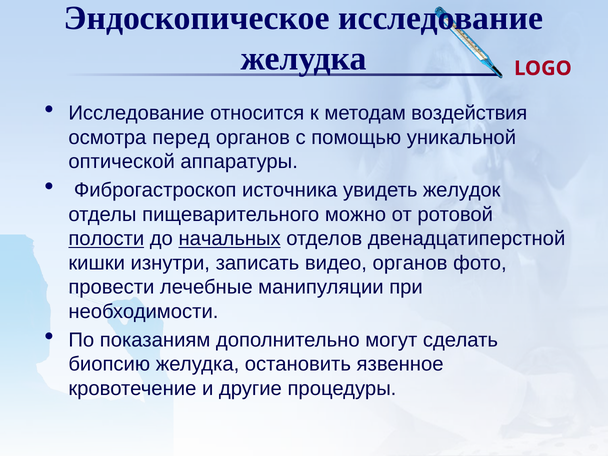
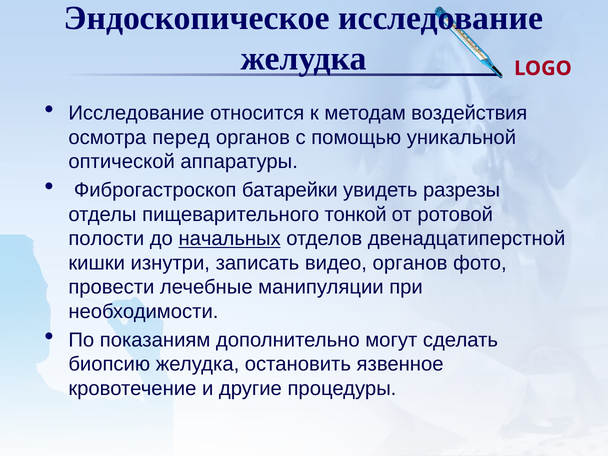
источника: источника -> батарейки
желудок: желудок -> разрезы
можно: можно -> тонкой
полости underline: present -> none
